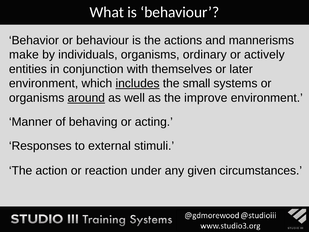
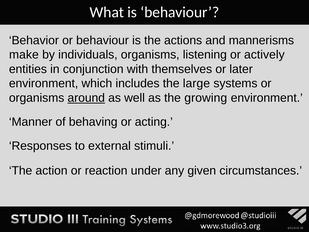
ordinary: ordinary -> listening
includes underline: present -> none
small: small -> large
improve: improve -> growing
